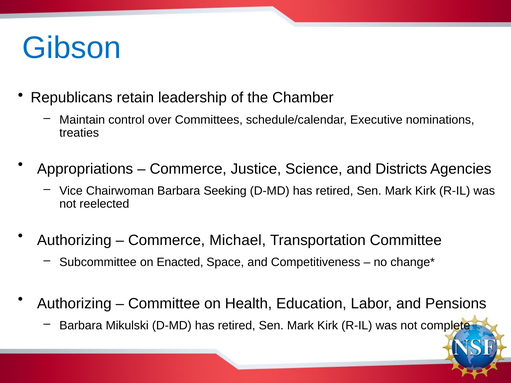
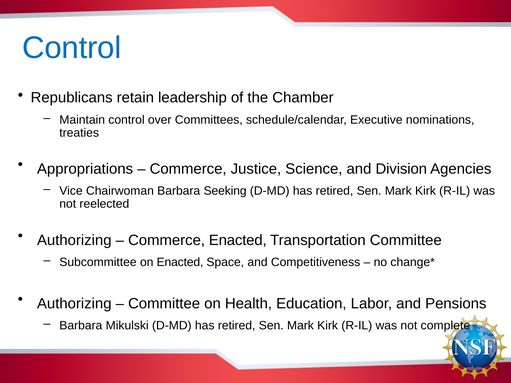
Gibson at (72, 48): Gibson -> Control
Districts: Districts -> Division
Commerce Michael: Michael -> Enacted
